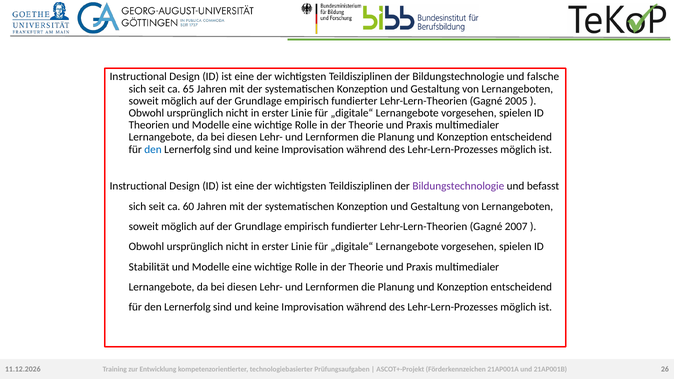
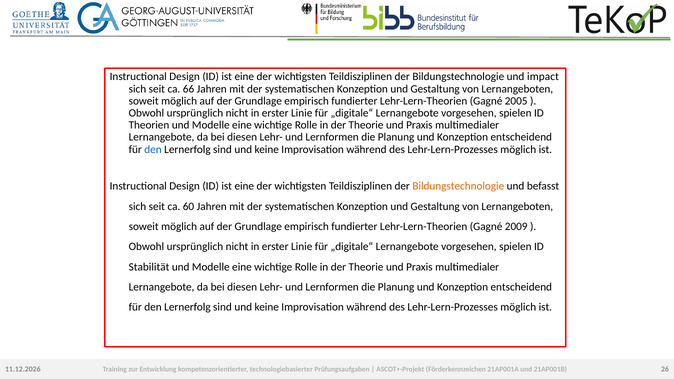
falsche: falsche -> impact
65: 65 -> 66
Bildungstechnologie at (458, 186) colour: purple -> orange
2007: 2007 -> 2009
